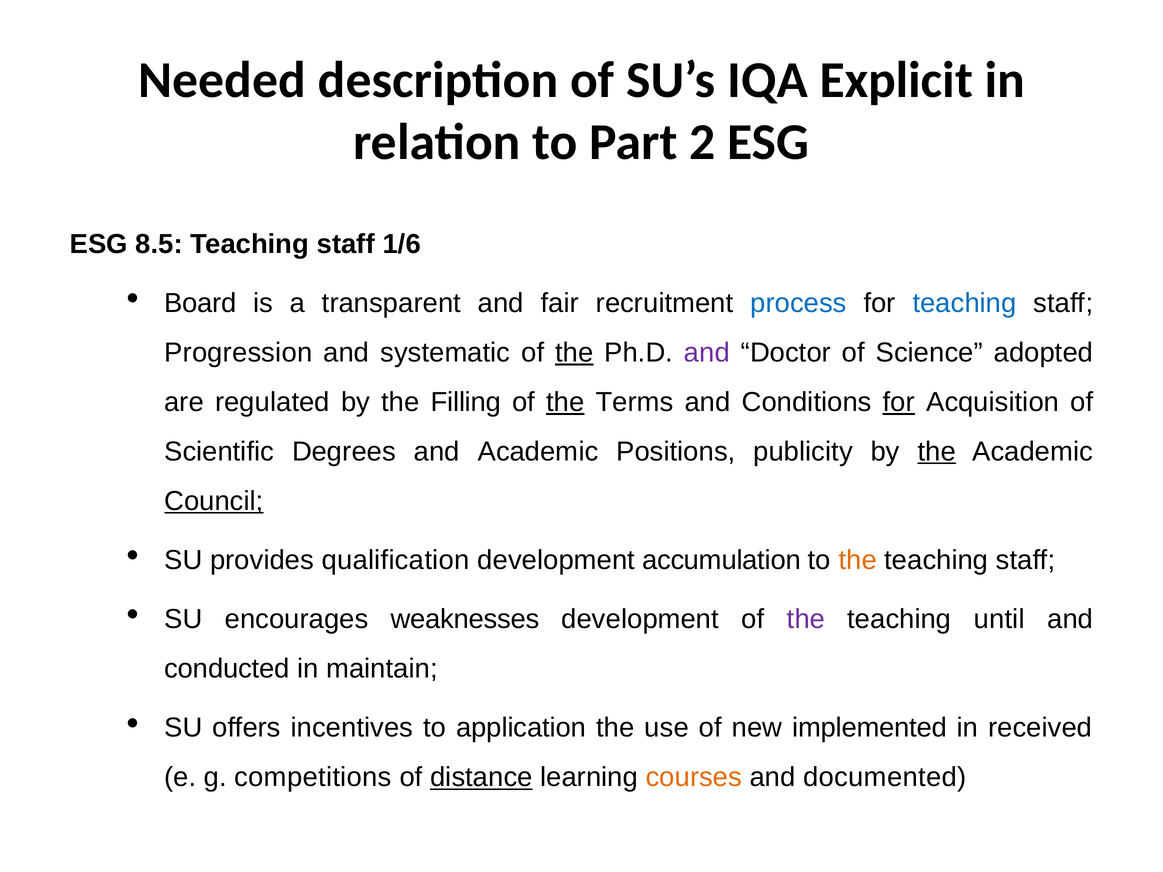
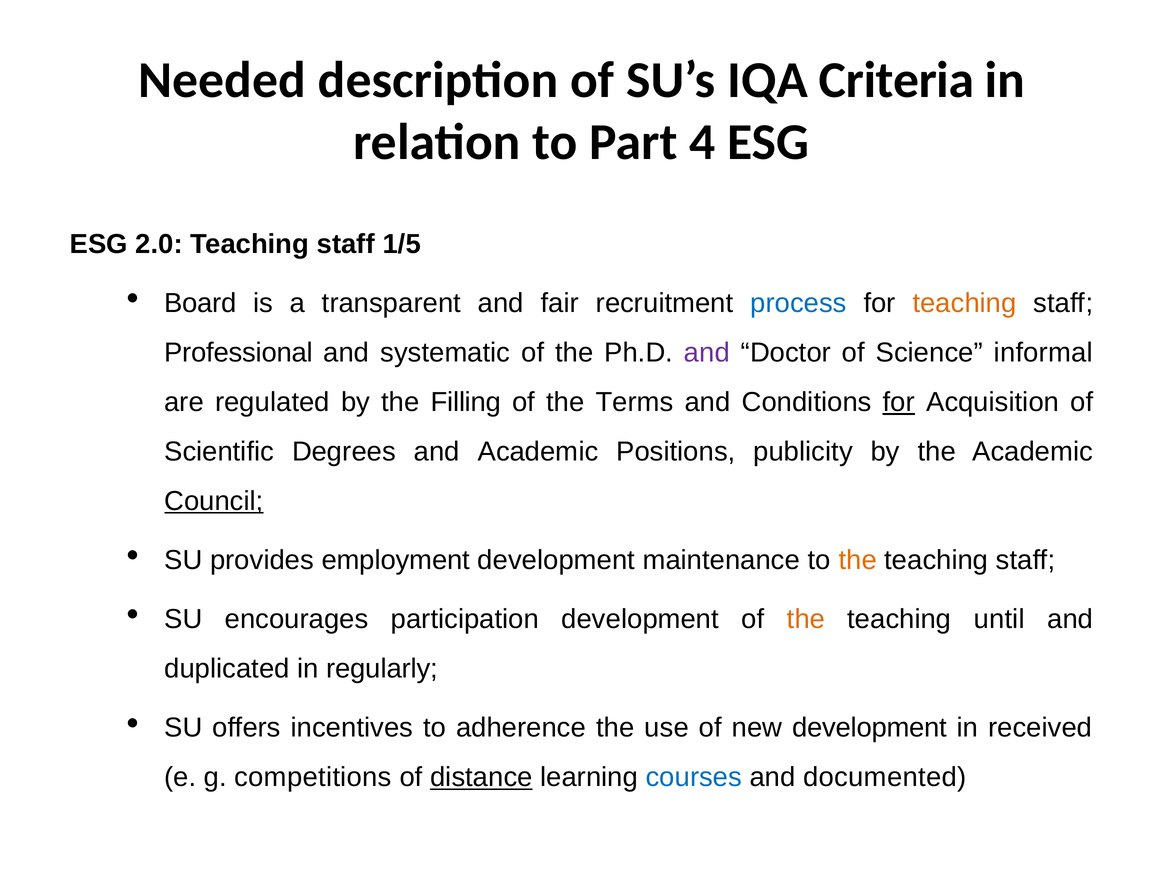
Explicit: Explicit -> Criteria
2: 2 -> 4
8.5: 8.5 -> 2.0
1/6: 1/6 -> 1/5
teaching at (965, 303) colour: blue -> orange
Progression: Progression -> Professional
the at (574, 353) underline: present -> none
adopted: adopted -> informal
the at (565, 402) underline: present -> none
the at (937, 452) underline: present -> none
qualification: qualification -> employment
accumulation: accumulation -> maintenance
weaknesses: weaknesses -> participation
the at (806, 620) colour: purple -> orange
conducted: conducted -> duplicated
maintain: maintain -> regularly
application: application -> adherence
new implemented: implemented -> development
courses colour: orange -> blue
